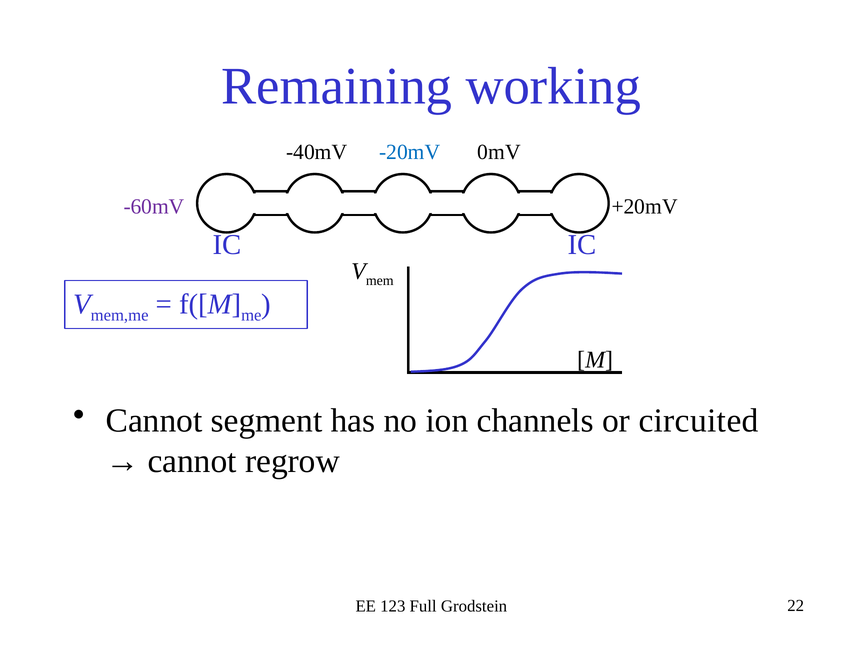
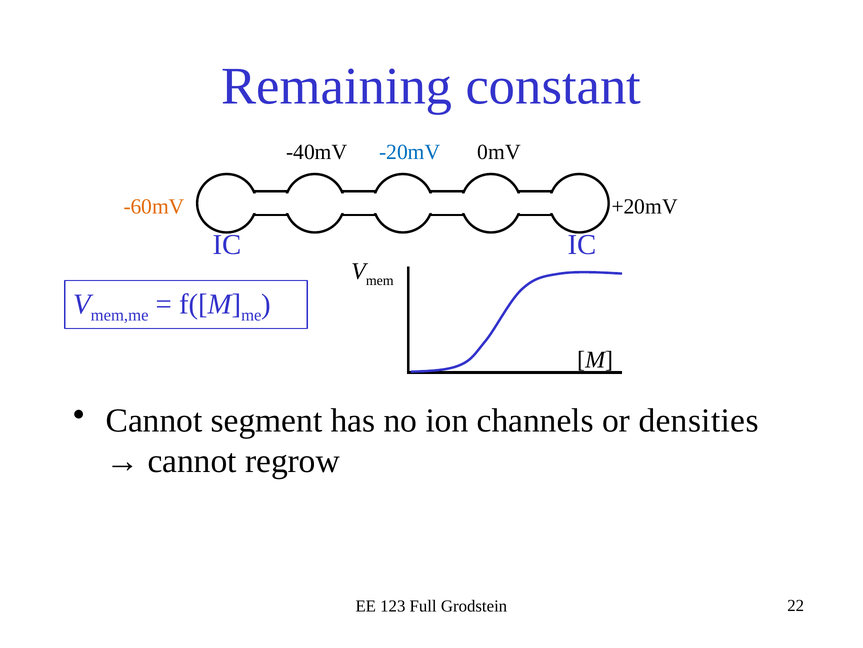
working: working -> constant
-60mV colour: purple -> orange
circuited: circuited -> densities
